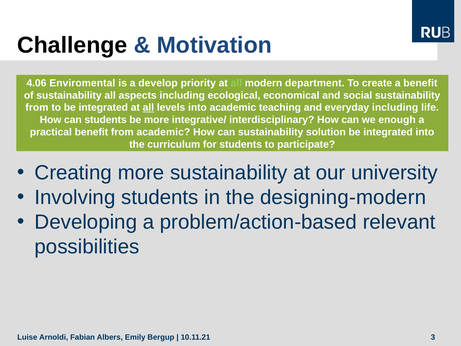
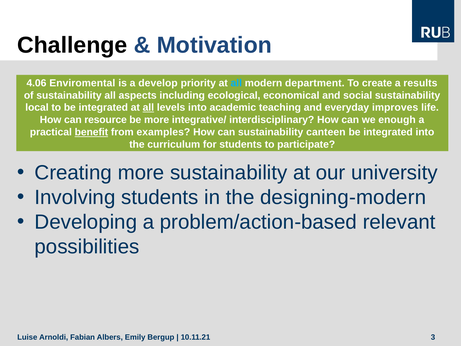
all at (236, 83) colour: light green -> light blue
a benefit: benefit -> results
from at (37, 108): from -> local
everyday including: including -> improves
can students: students -> resource
benefit at (91, 132) underline: none -> present
from academic: academic -> examples
solution: solution -> canteen
